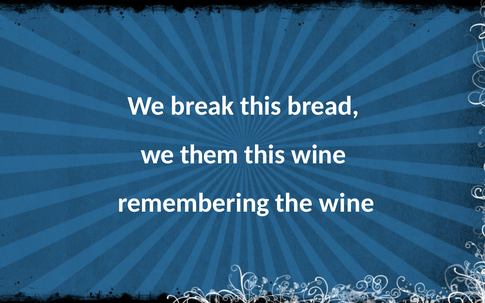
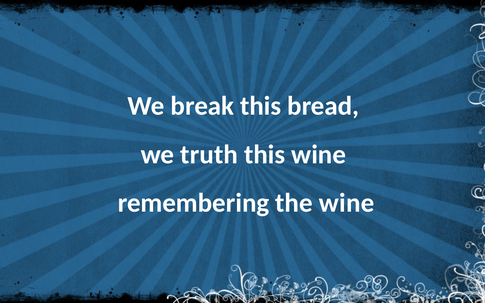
them: them -> truth
